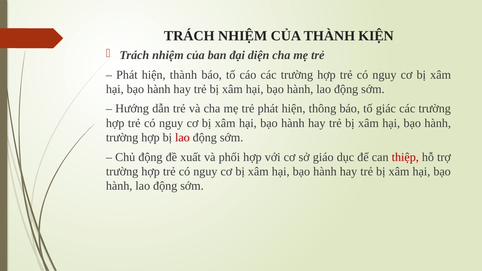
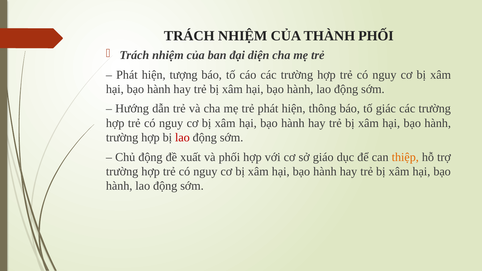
THÀNH KIỆN: KIỆN -> PHỐI
hiện thành: thành -> tượng
thiệp colour: red -> orange
